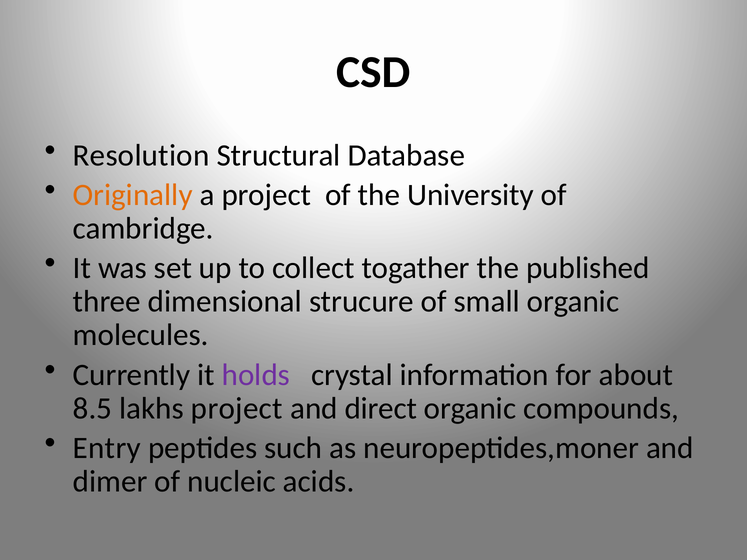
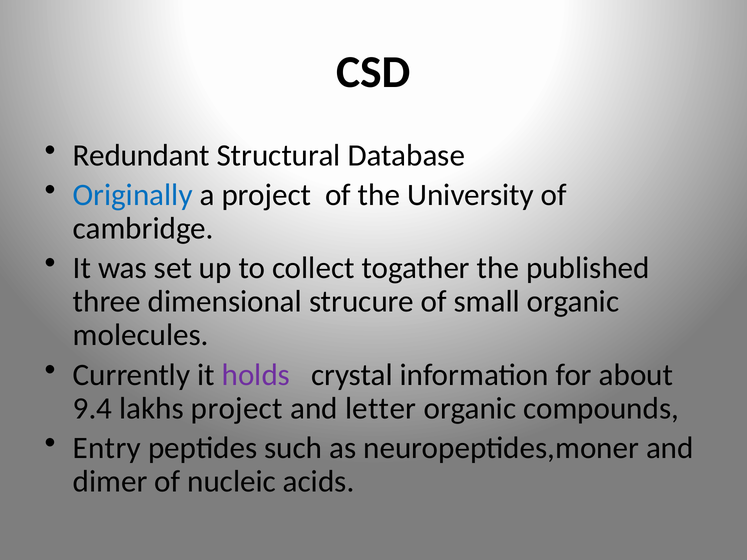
Resolution: Resolution -> Redundant
Originally colour: orange -> blue
8.5: 8.5 -> 9.4
direct: direct -> letter
